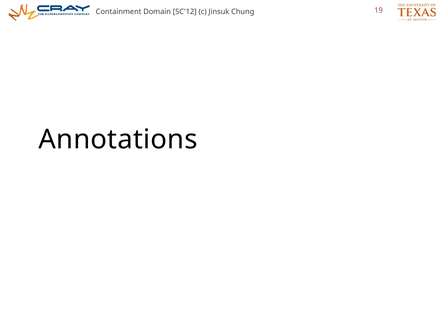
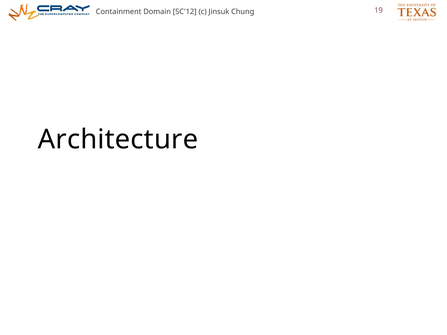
Annotations: Annotations -> Architecture
